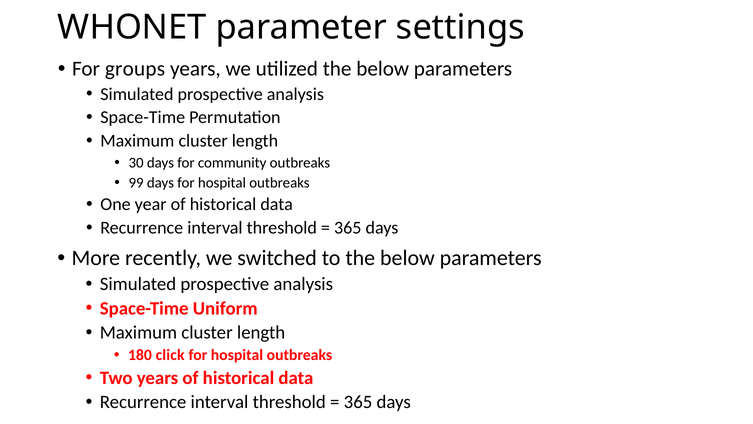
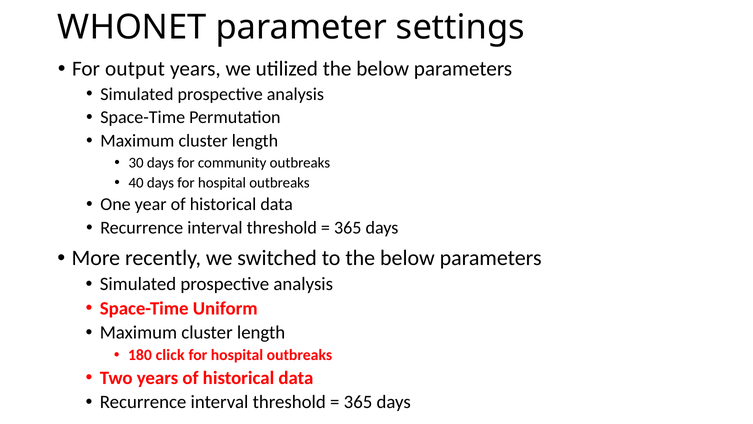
groups: groups -> output
99: 99 -> 40
